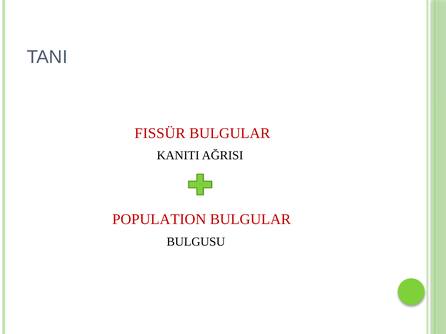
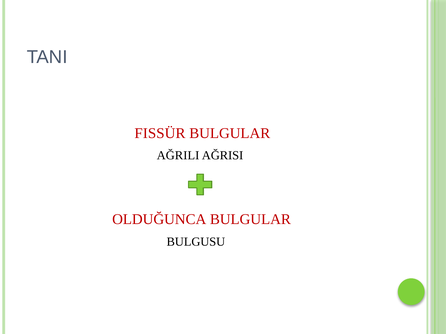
KANITI: KANITI -> AĞRILI
POPULATION: POPULATION -> OLDUĞUNCA
